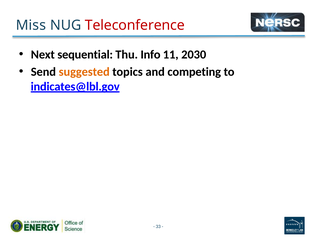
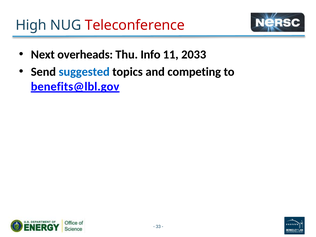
Miss: Miss -> High
sequential: sequential -> overheads
2030: 2030 -> 2033
suggested colour: orange -> blue
indicates@lbl.gov: indicates@lbl.gov -> benefits@lbl.gov
